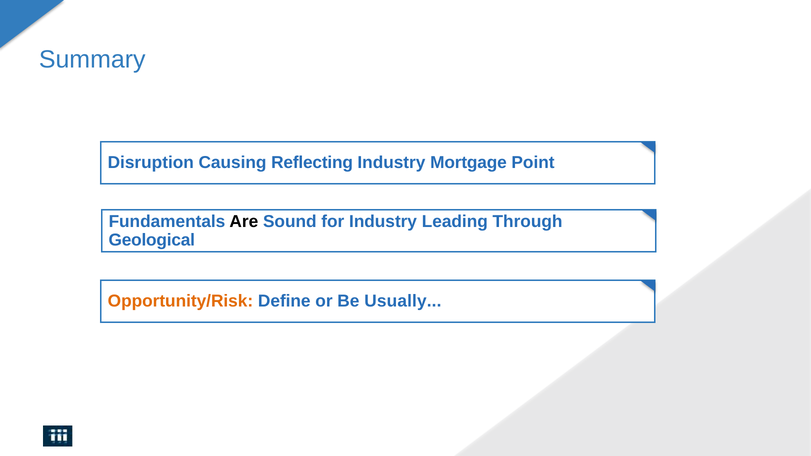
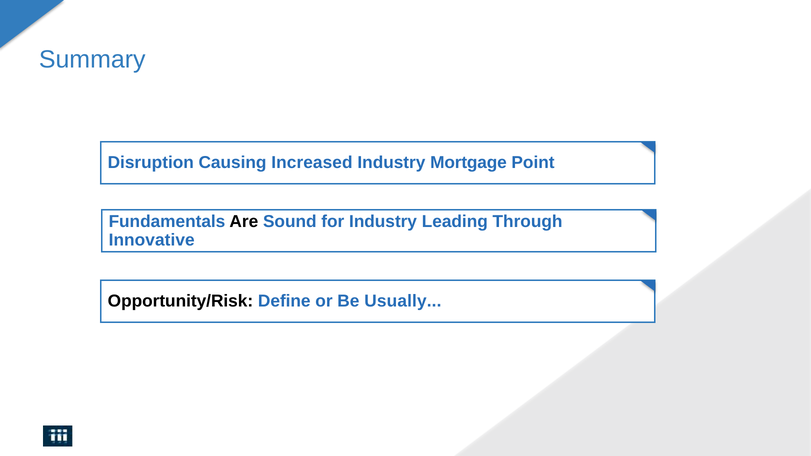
Reflecting: Reflecting -> Increased
Geological: Geological -> Innovative
Opportunity/Risk colour: orange -> black
